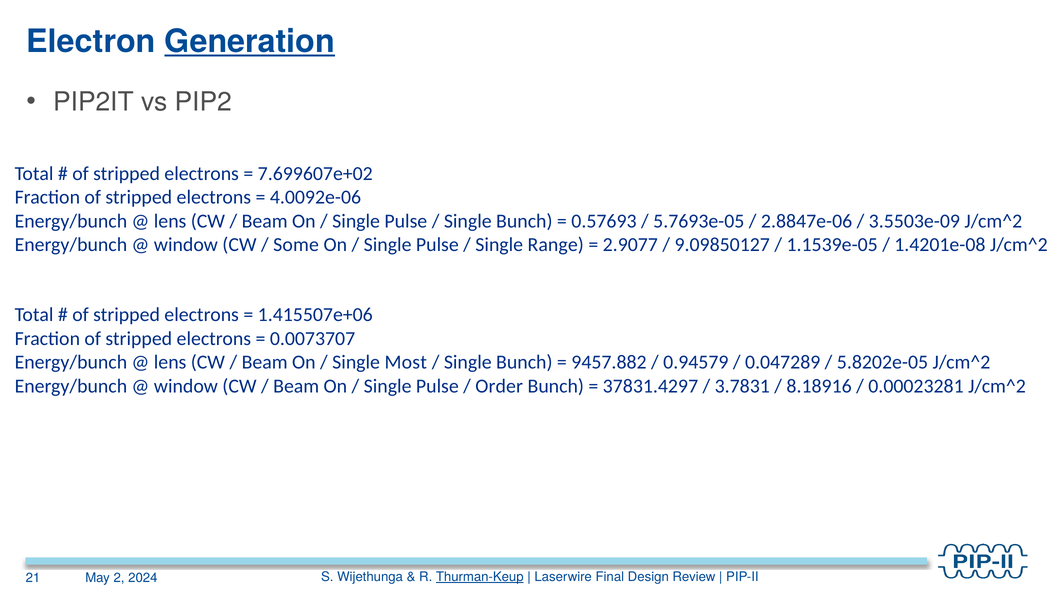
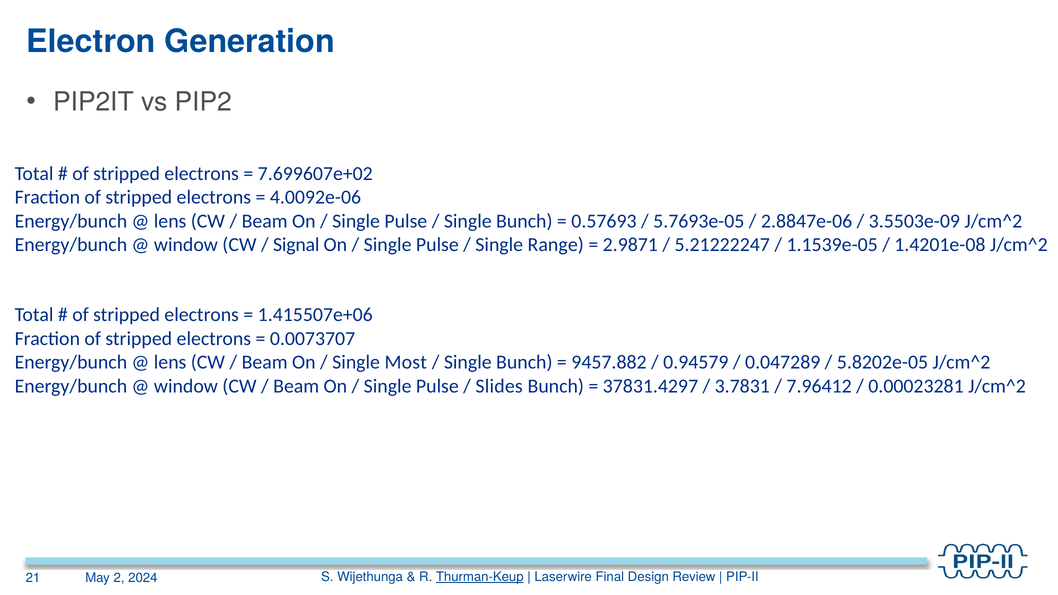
Generation underline: present -> none
Some: Some -> Signal
2.9077: 2.9077 -> 2.9871
9.09850127: 9.09850127 -> 5.21222247
Order: Order -> Slides
8.18916: 8.18916 -> 7.96412
